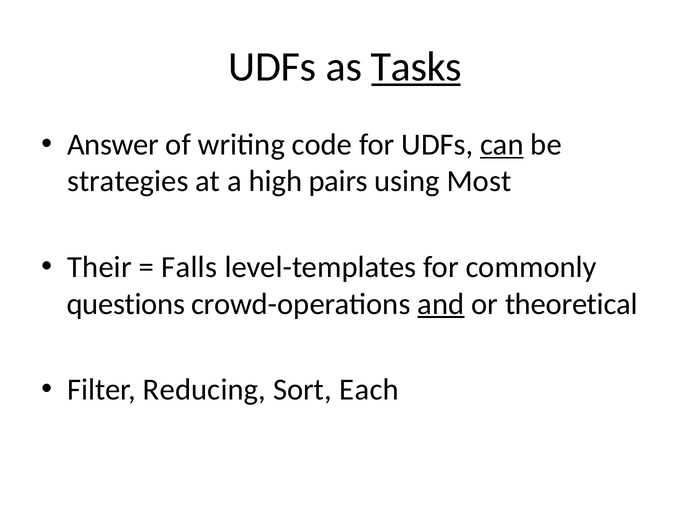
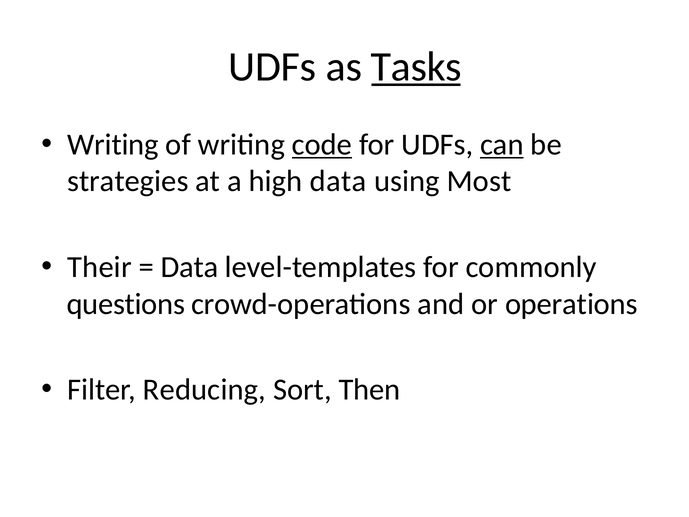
Answer at (113, 145): Answer -> Writing
code underline: none -> present
high pairs: pairs -> data
Falls at (189, 267): Falls -> Data
and underline: present -> none
theoretical: theoretical -> operations
Each: Each -> Then
